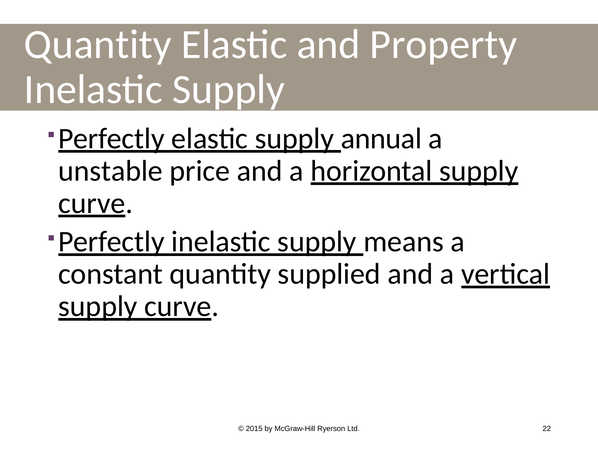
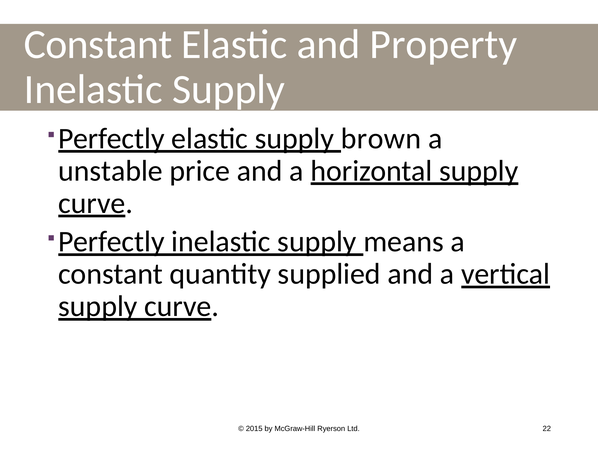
Quantity at (98, 45): Quantity -> Constant
annual: annual -> brown
